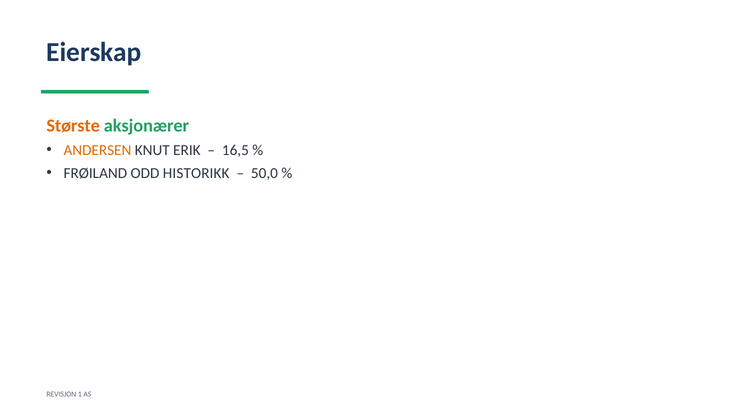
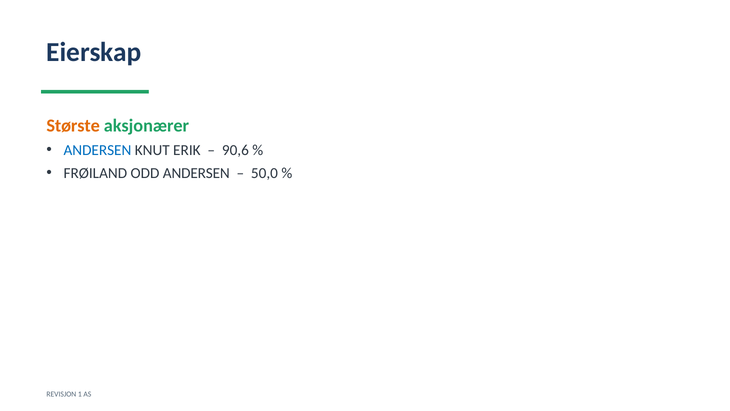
ANDERSEN at (97, 150) colour: orange -> blue
16,5: 16,5 -> 90,6
ODD HISTORIKK: HISTORIKK -> ANDERSEN
